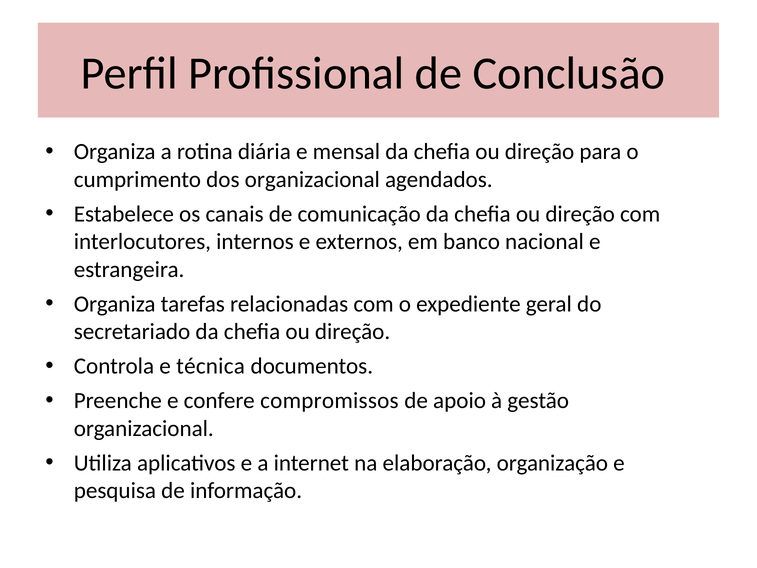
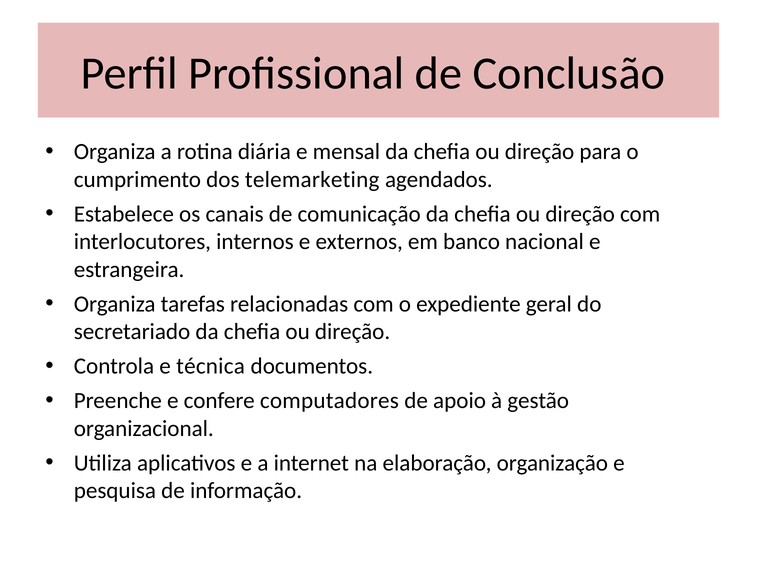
dos organizacional: organizacional -> telemarketing
compromissos: compromissos -> computadores
